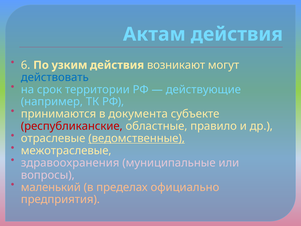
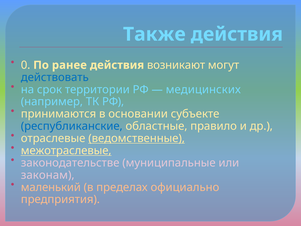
Актам: Актам -> Также
6: 6 -> 0
узким: узким -> ранее
действующие: действующие -> медицинских
документа: документа -> основании
республиканские colour: red -> blue
межотраслевые underline: none -> present
здравоохранения: здравоохранения -> законодательстве
вопросы: вопросы -> законам
